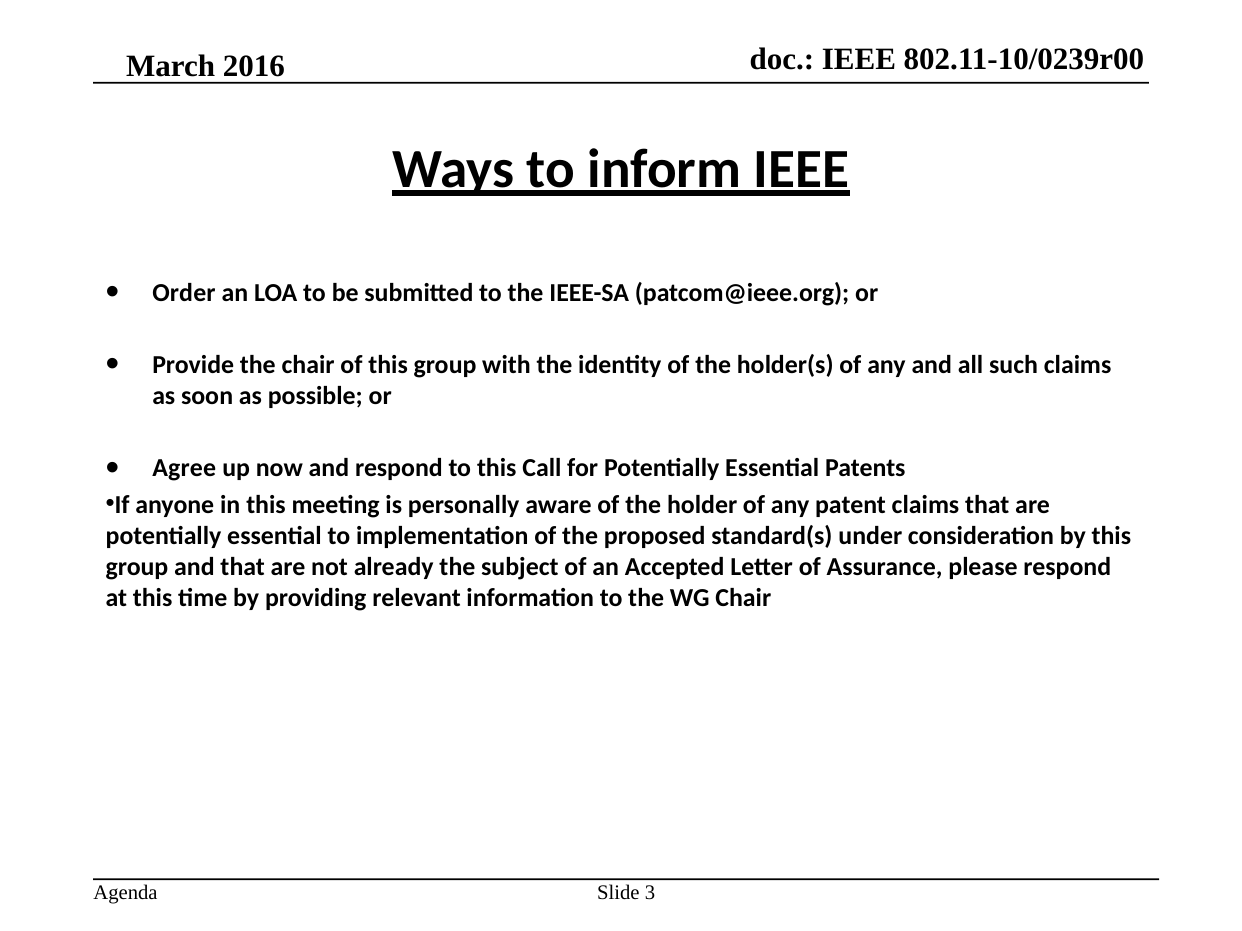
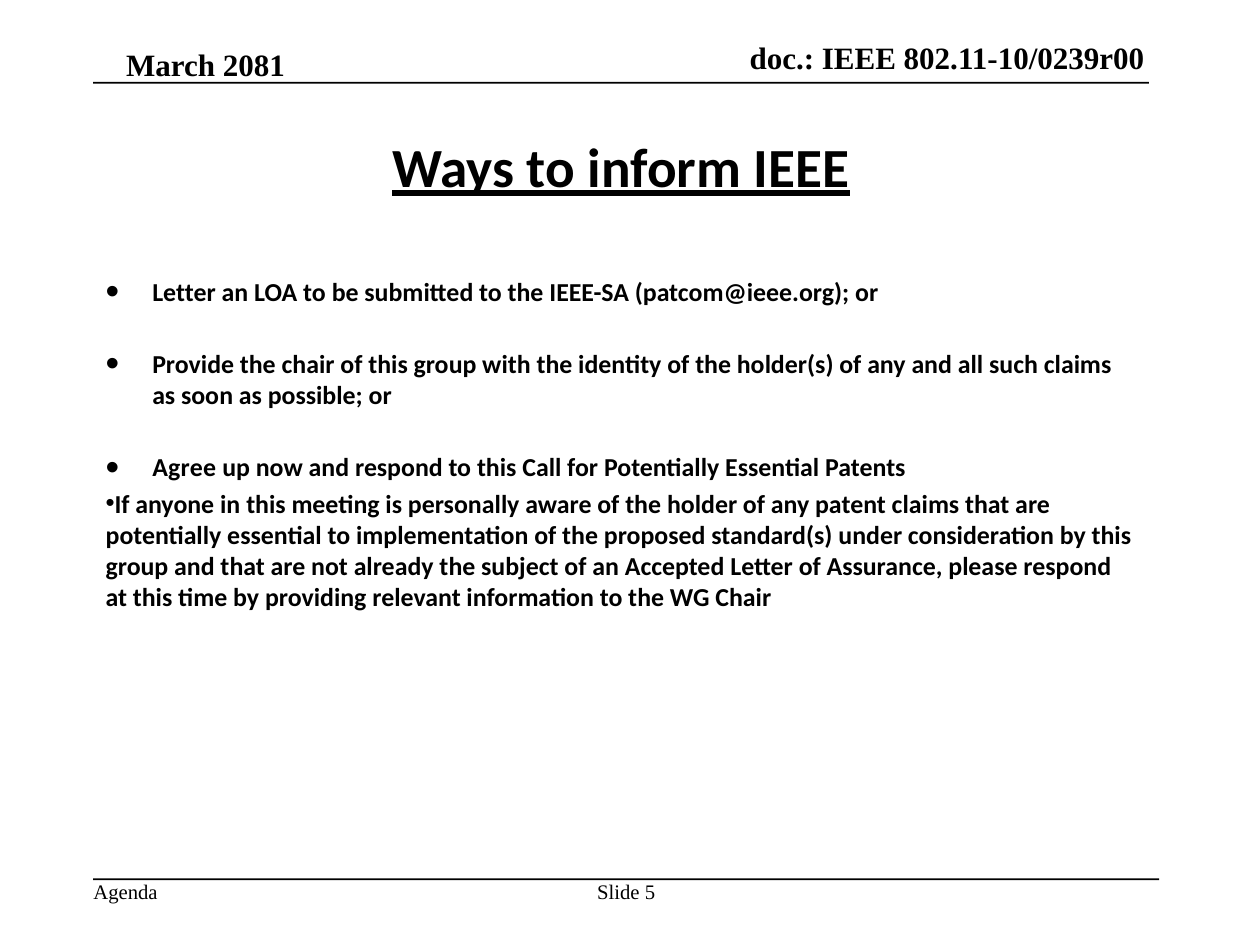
2016: 2016 -> 2081
Order at (184, 293): Order -> Letter
3: 3 -> 5
